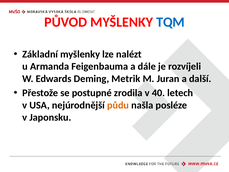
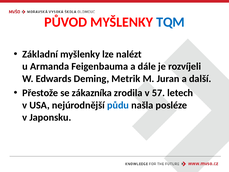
postupné: postupné -> zákazníka
40: 40 -> 57
půdu colour: orange -> blue
